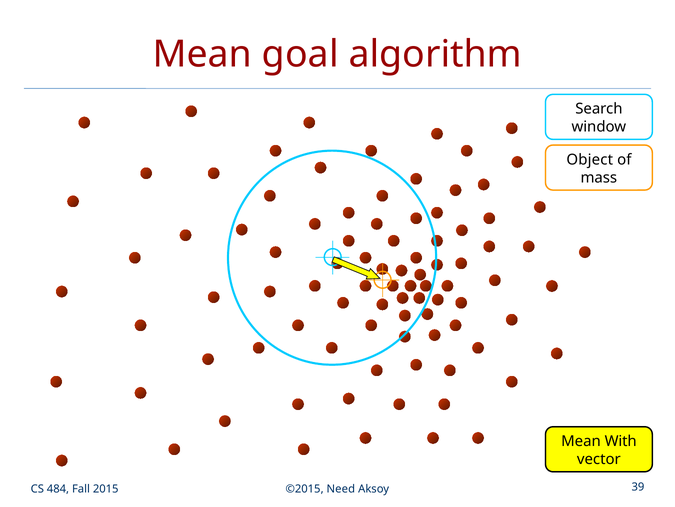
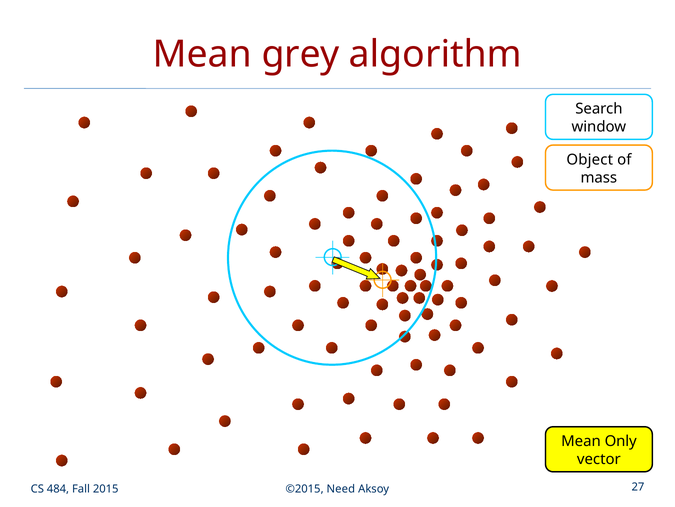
goal: goal -> grey
With: With -> Only
39: 39 -> 27
